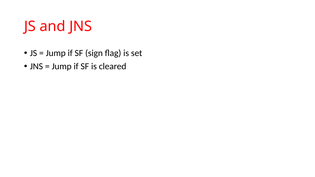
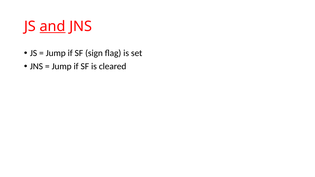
and underline: none -> present
